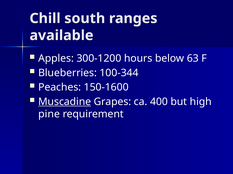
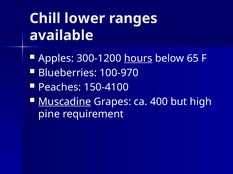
south: south -> lower
hours underline: none -> present
63: 63 -> 65
100-344: 100-344 -> 100-970
150-1600: 150-1600 -> 150-4100
